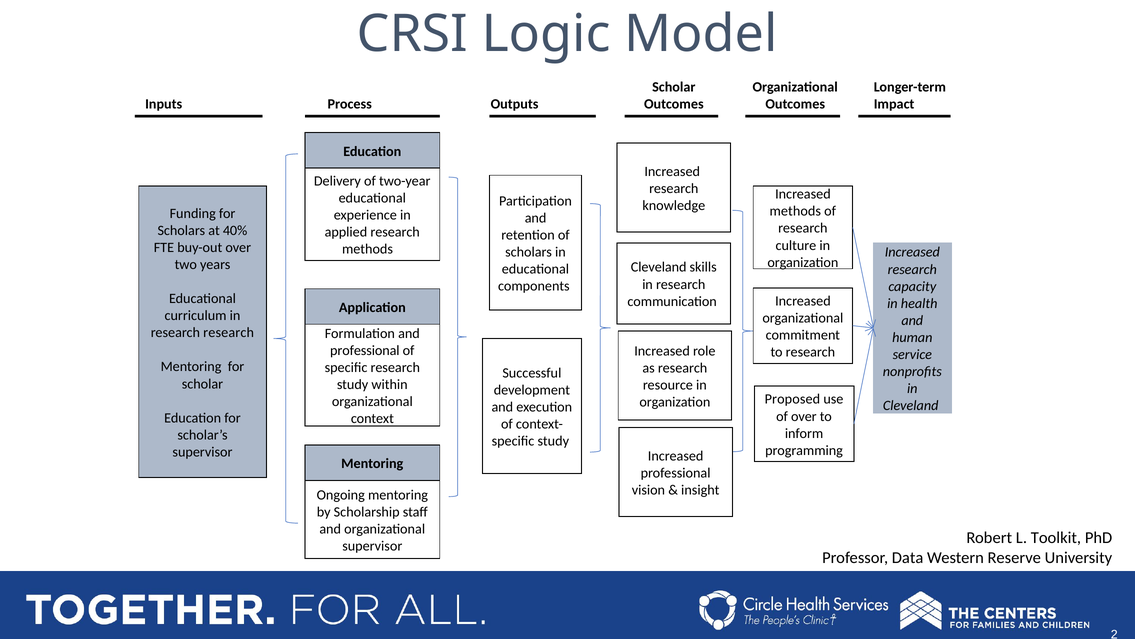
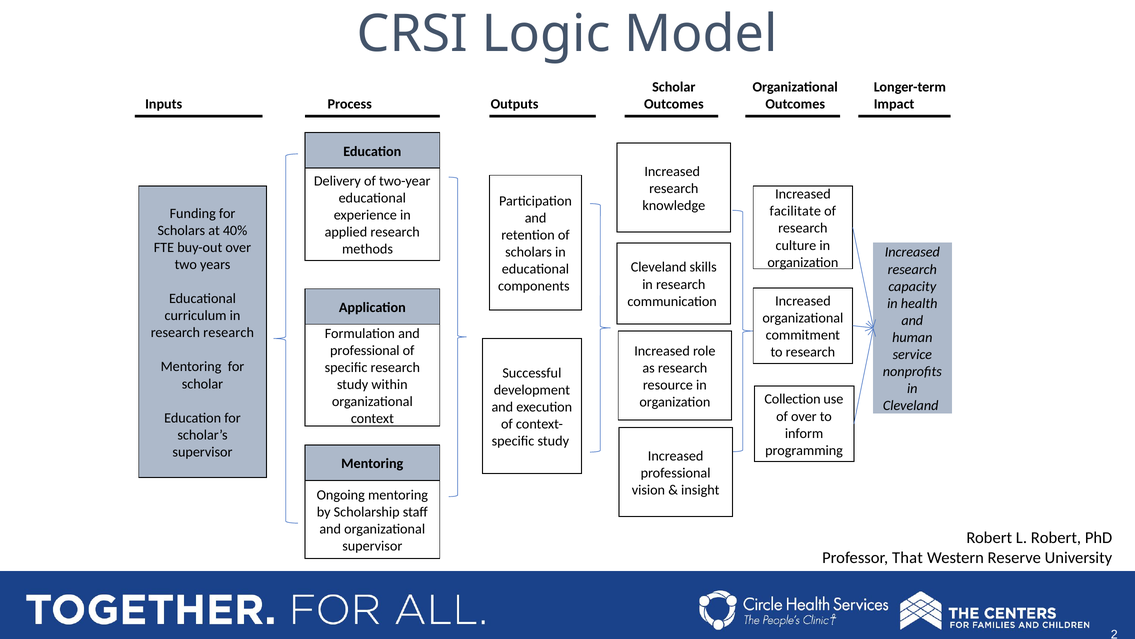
methods at (795, 211): methods -> facilitate
Proposed: Proposed -> Collection
L Toolkit: Toolkit -> Robert
Data: Data -> That
